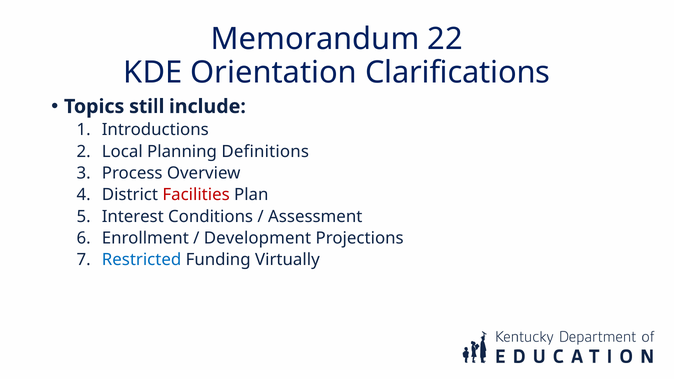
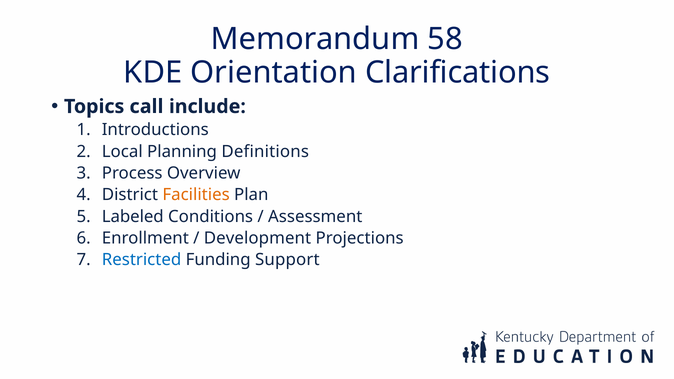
22: 22 -> 58
still: still -> call
Facilities colour: red -> orange
Interest: Interest -> Labeled
Virtually: Virtually -> Support
